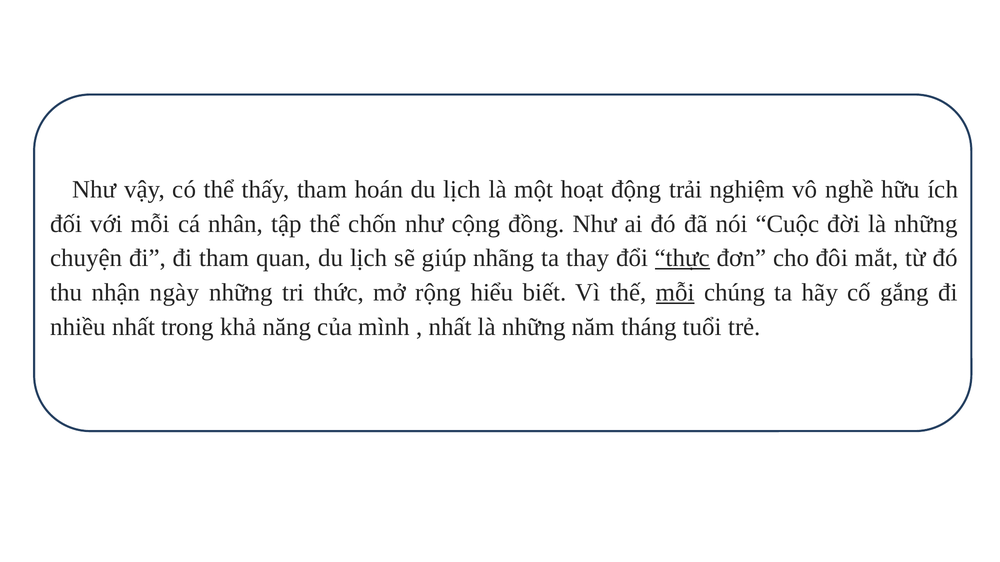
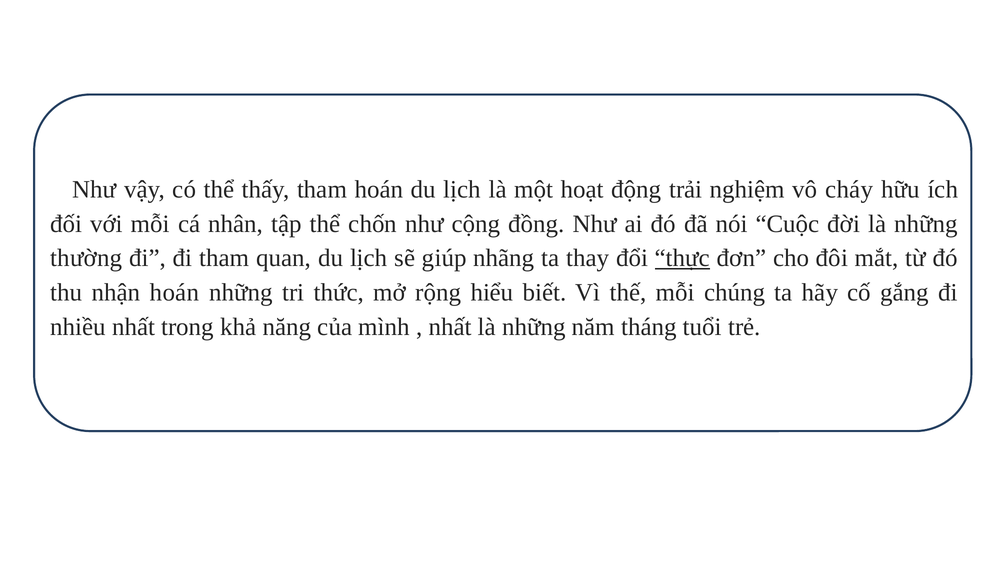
nghề: nghề -> cháy
chuyện: chuyện -> thường
nhận ngày: ngày -> hoán
mỗi at (675, 293) underline: present -> none
